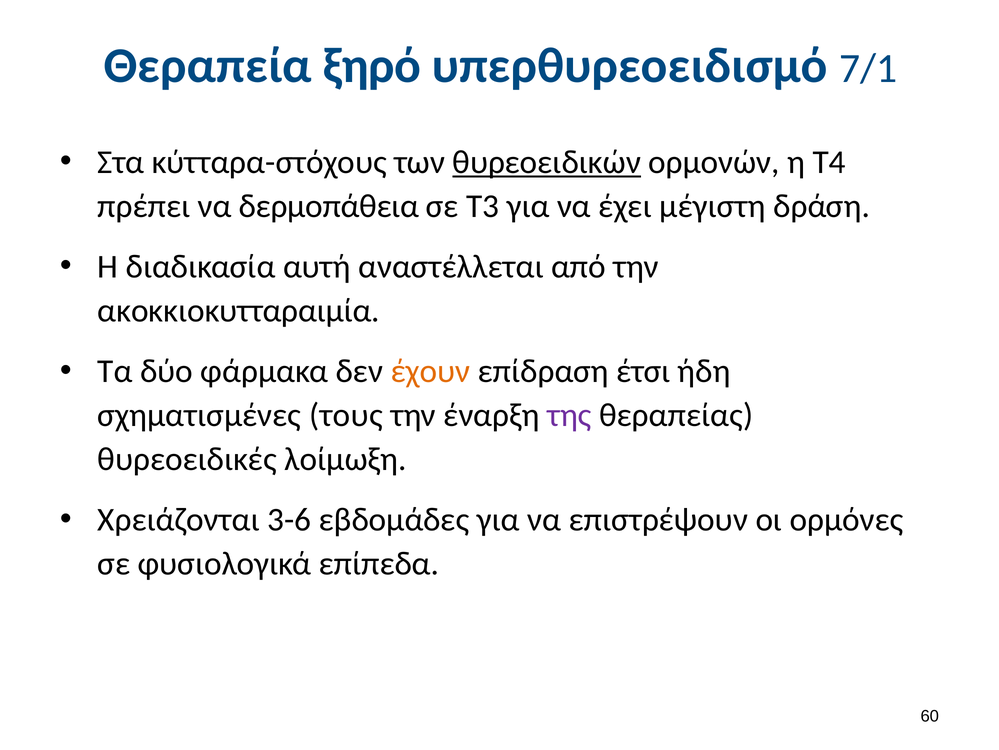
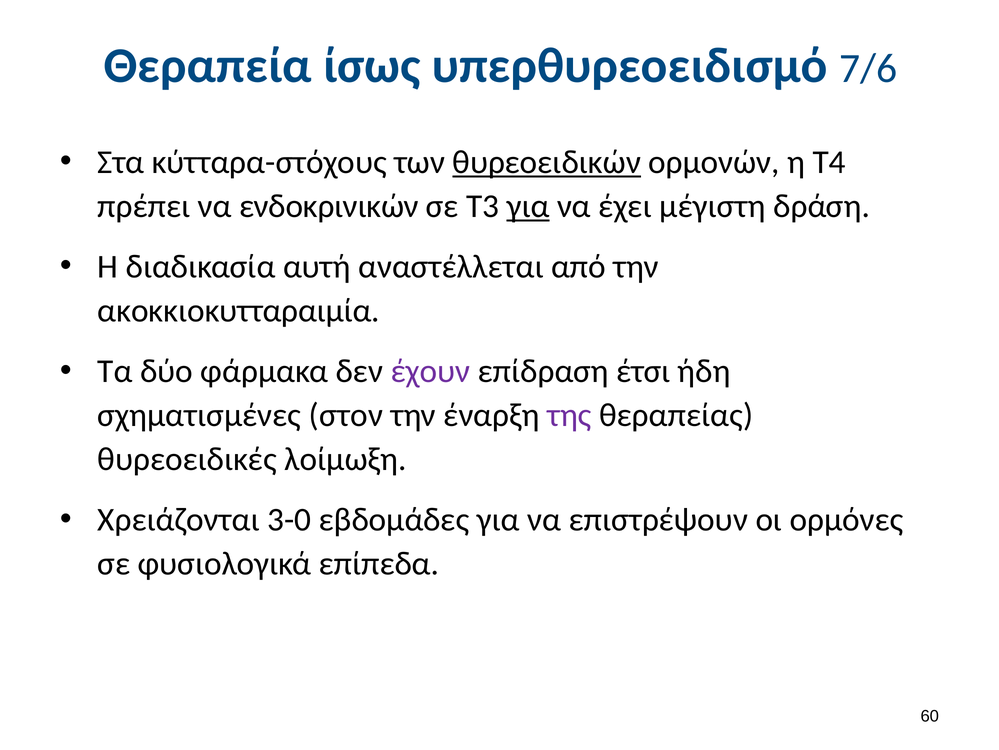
ξηρό: ξηρό -> ίσως
7/1: 7/1 -> 7/6
δερμοπάθεια: δερμοπάθεια -> ενδοκρινικών
για at (528, 206) underline: none -> present
έχουν colour: orange -> purple
τους: τους -> στον
3-6: 3-6 -> 3-0
